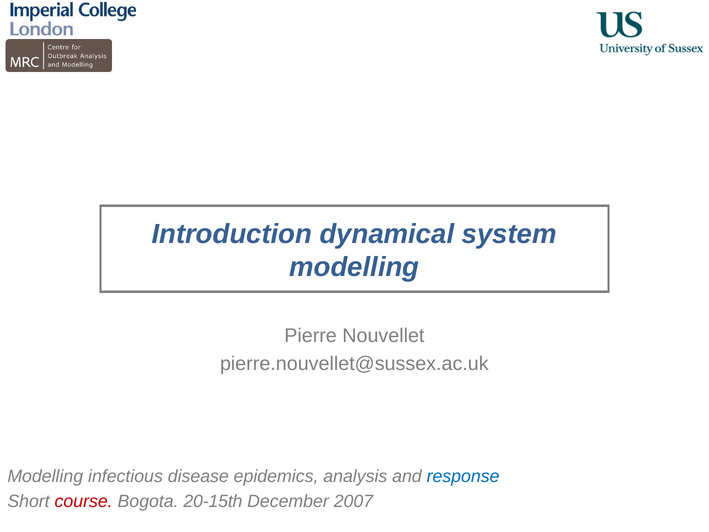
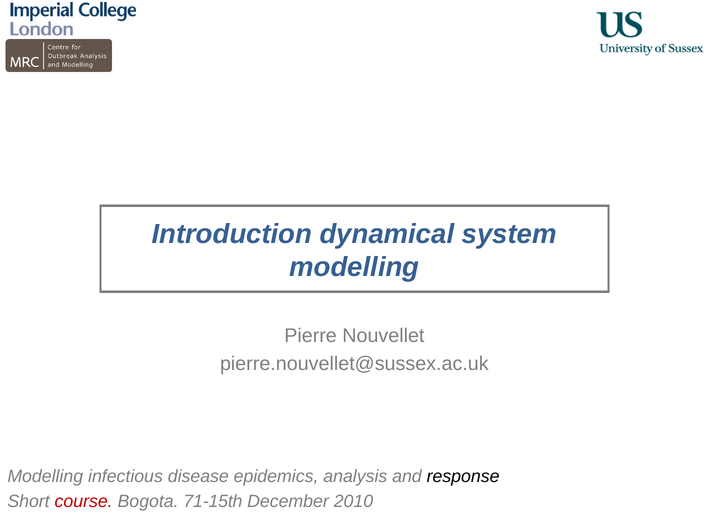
response colour: blue -> black
20-15th: 20-15th -> 71-15th
2007: 2007 -> 2010
